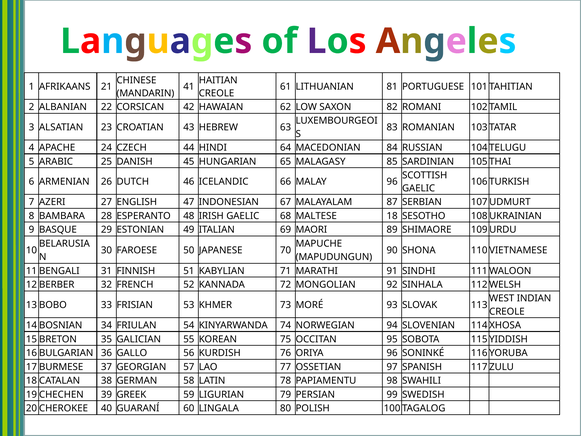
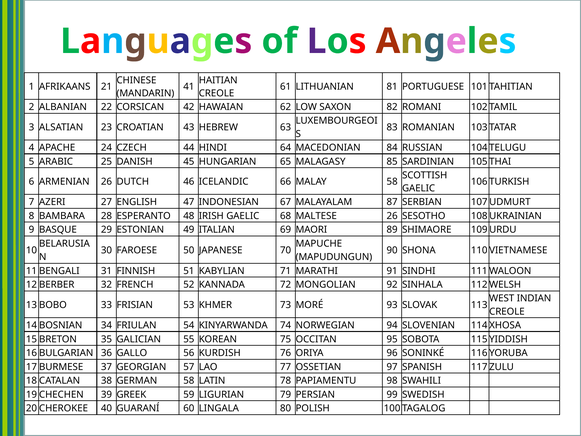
MALAY 96: 96 -> 58
MALTESE 18: 18 -> 26
